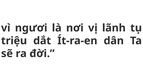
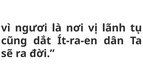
triệu: triệu -> cũng
